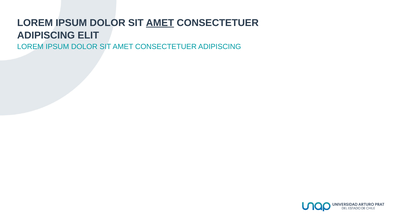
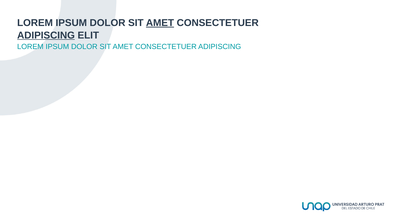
ADIPISCING at (46, 35) underline: none -> present
